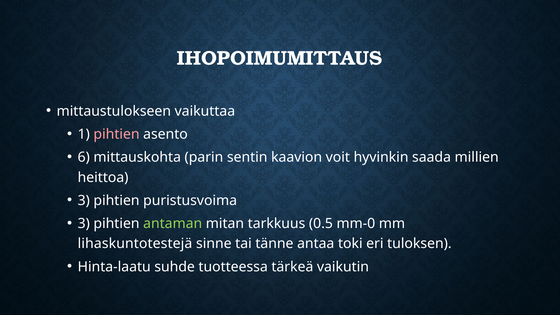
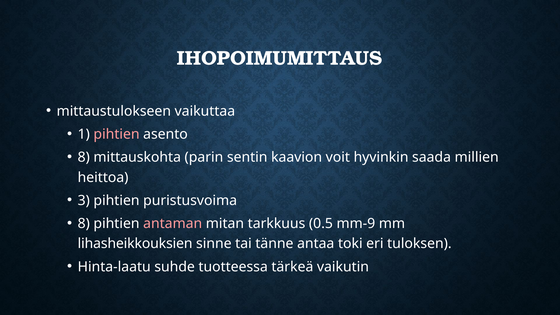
6 at (84, 157): 6 -> 8
3 at (84, 224): 3 -> 8
antaman colour: light green -> pink
mm-0: mm-0 -> mm-9
lihaskuntotestejä: lihaskuntotestejä -> lihasheikkouksien
